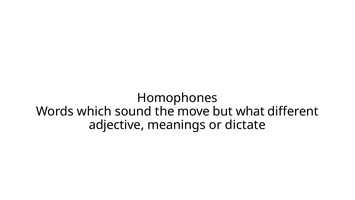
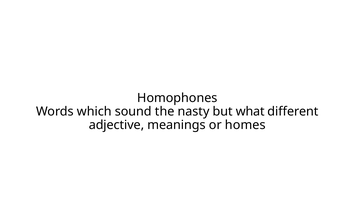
move: move -> nasty
dictate: dictate -> homes
